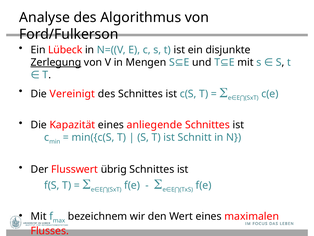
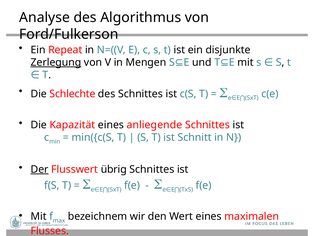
Lübeck: Lübeck -> Repeat
Vereinigt: Vereinigt -> Schlechte
Der underline: none -> present
